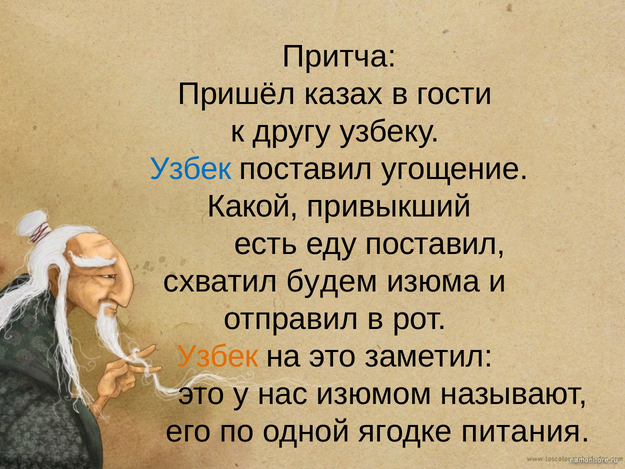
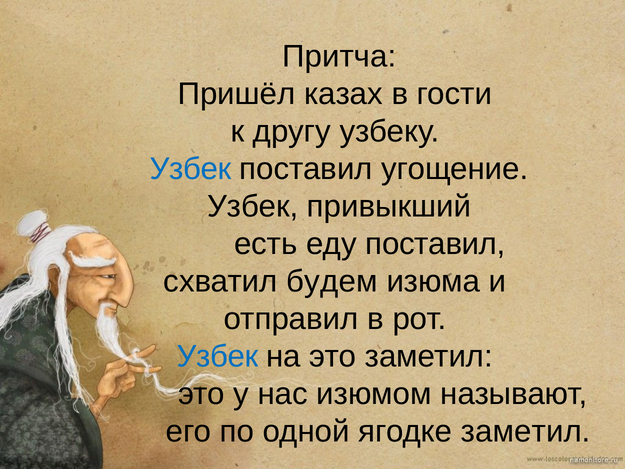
Какой at (253, 206): Какой -> Узбек
Узбек at (217, 356) colour: orange -> blue
ягодке питания: питания -> заметил
